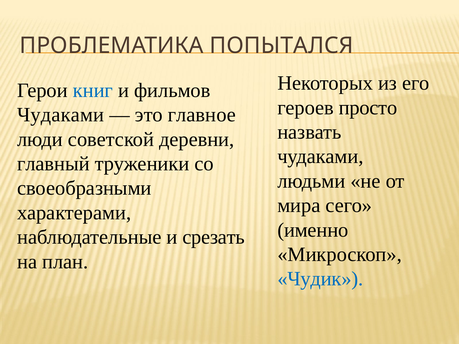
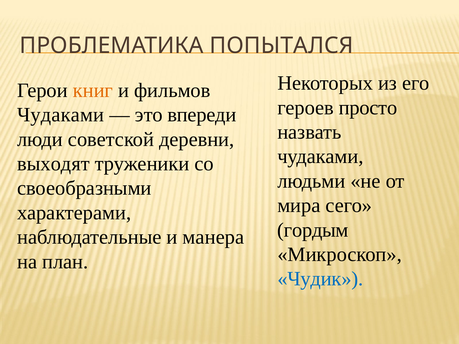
книг colour: blue -> orange
главное: главное -> впереди
главный: главный -> выходят
именно: именно -> гордым
срезать: срезать -> манера
